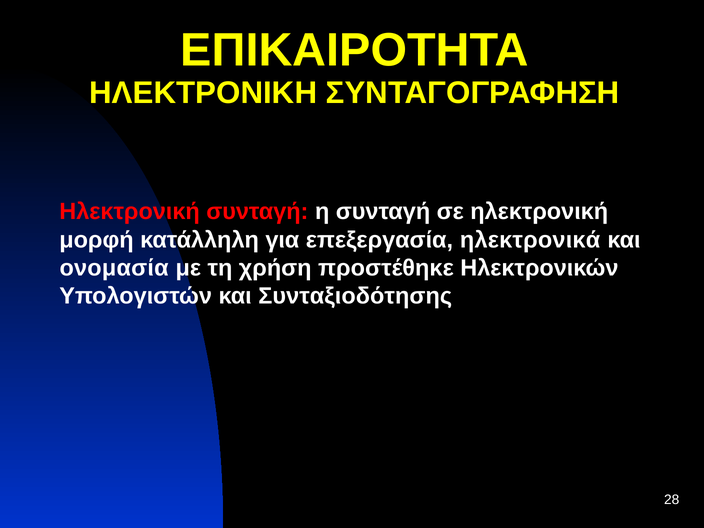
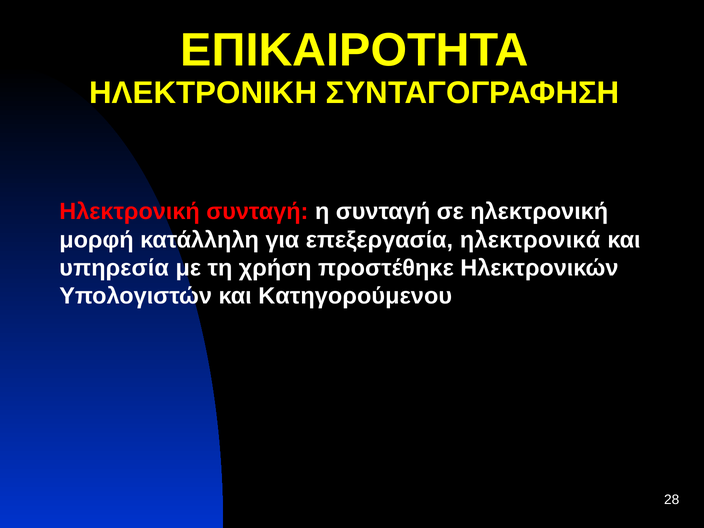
ονομασία: ονομασία -> υπηρεσία
Συνταξιοδότησης: Συνταξιοδότησης -> Κατηγορούμενου
